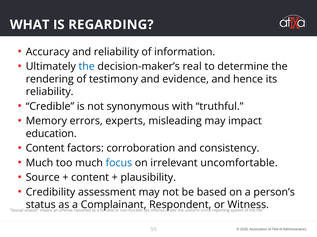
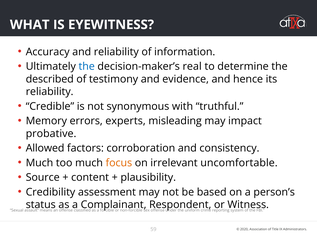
REGARDING: REGARDING -> EYEWITNESS
rendering: rendering -> described
education: education -> probative
Content at (45, 149): Content -> Allowed
focus colour: blue -> orange
